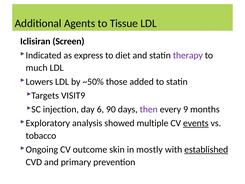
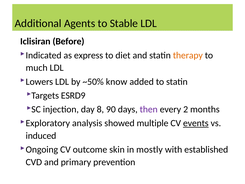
Tissue: Tissue -> Stable
Screen: Screen -> Before
therapy colour: purple -> orange
those: those -> know
VISIT9: VISIT9 -> ESRD9
6: 6 -> 8
9: 9 -> 2
tobacco: tobacco -> induced
established underline: present -> none
